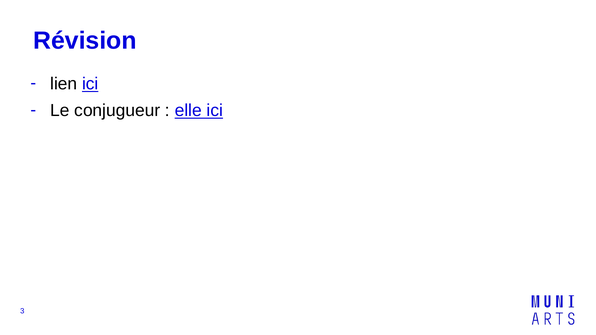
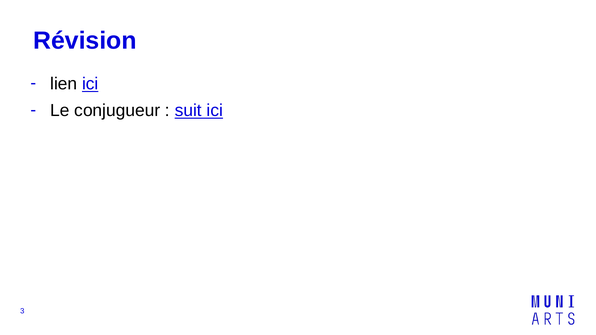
elle: elle -> suit
